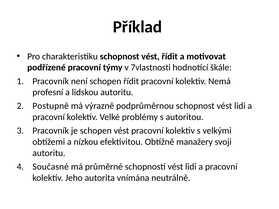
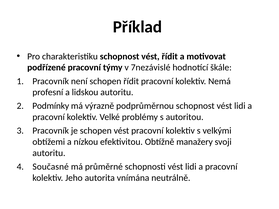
7vlastnosti: 7vlastnosti -> 7nezávislé
Postupně: Postupně -> Podmínky
